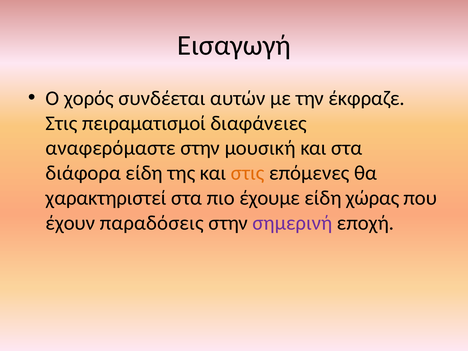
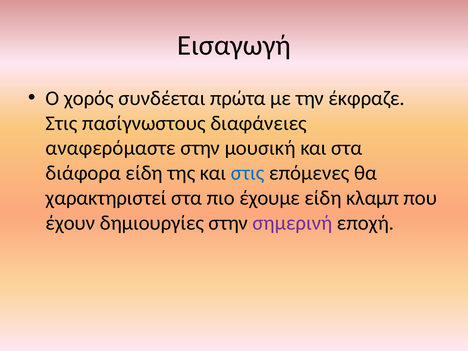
αυτών: αυτών -> πρώτα
πειραματισμοί: πειραματισμοί -> πασίγνωστους
στις at (248, 173) colour: orange -> blue
χώρας: χώρας -> κλαμπ
παραδόσεις: παραδόσεις -> δημιουργίες
